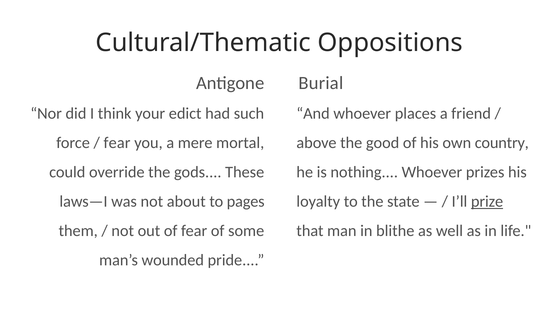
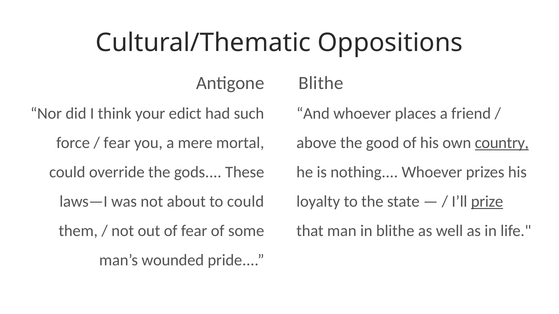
Burial at (321, 83): Burial -> Blithe
country underline: none -> present
to pages: pages -> could
